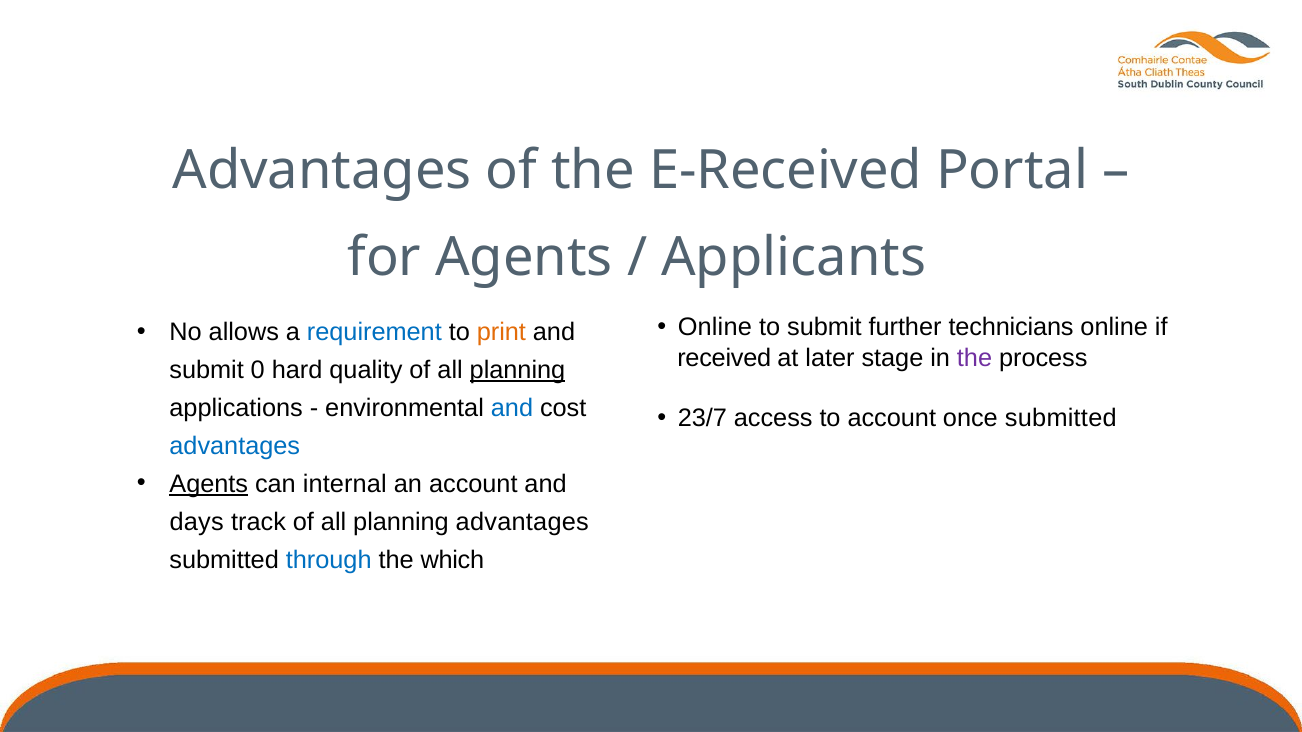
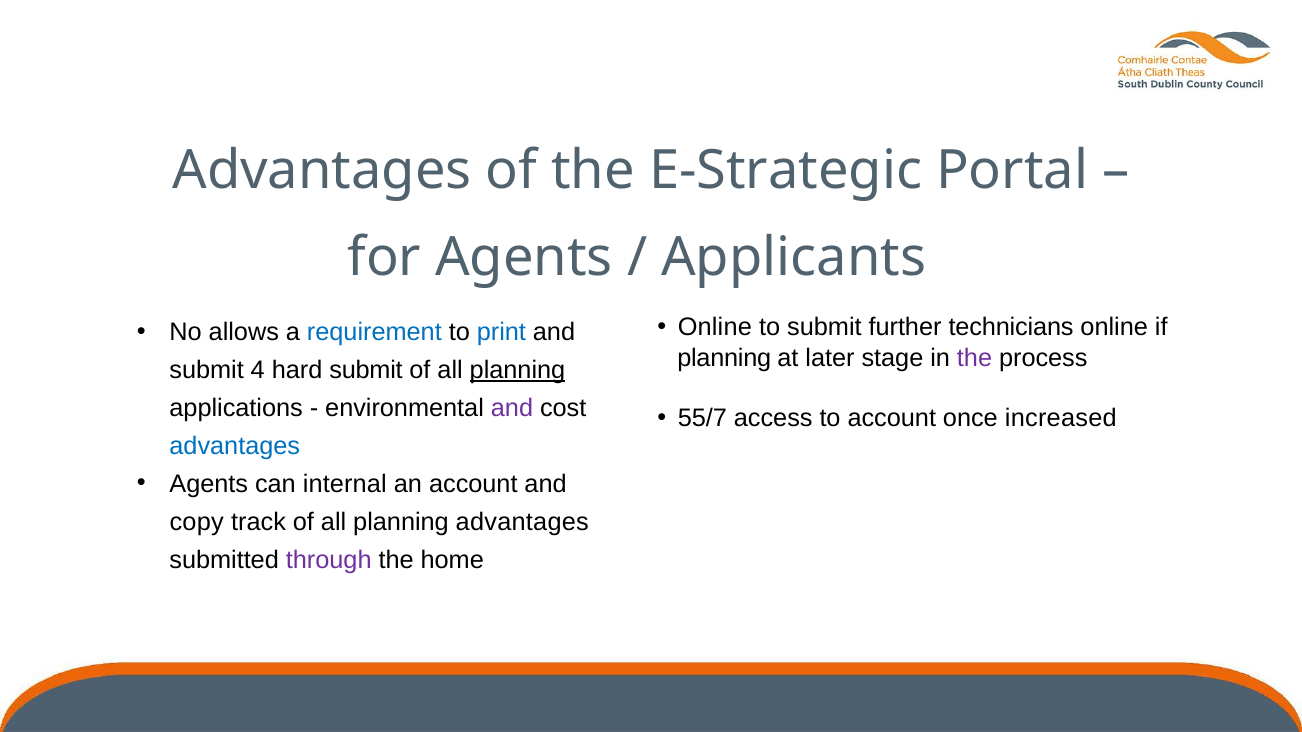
E-Received: E-Received -> E-Strategic
print colour: orange -> blue
received at (724, 358): received -> planning
0: 0 -> 4
hard quality: quality -> submit
and at (512, 408) colour: blue -> purple
23/7: 23/7 -> 55/7
once submitted: submitted -> increased
Agents at (209, 484) underline: present -> none
days: days -> copy
through colour: blue -> purple
which: which -> home
